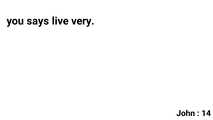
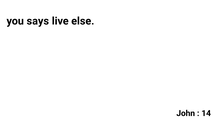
very: very -> else
